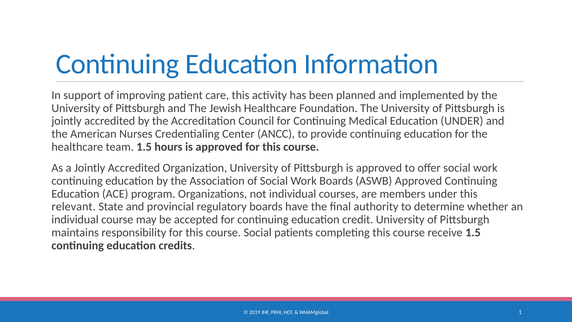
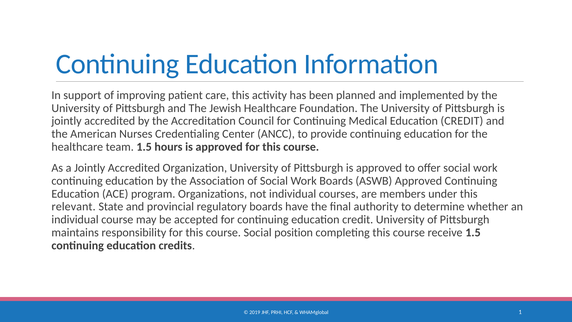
Medical Education UNDER: UNDER -> CREDIT
patients: patients -> position
